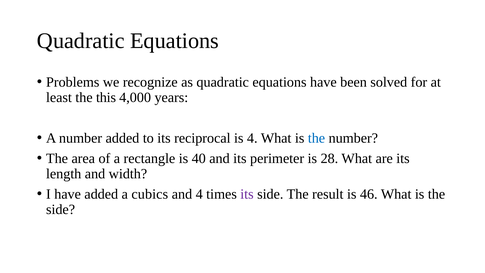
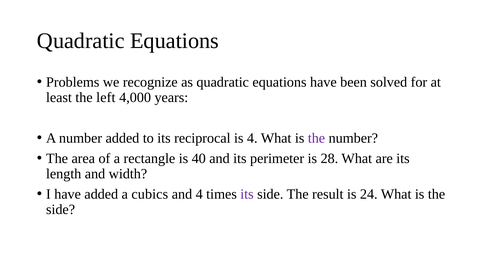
this: this -> left
the at (316, 138) colour: blue -> purple
46: 46 -> 24
